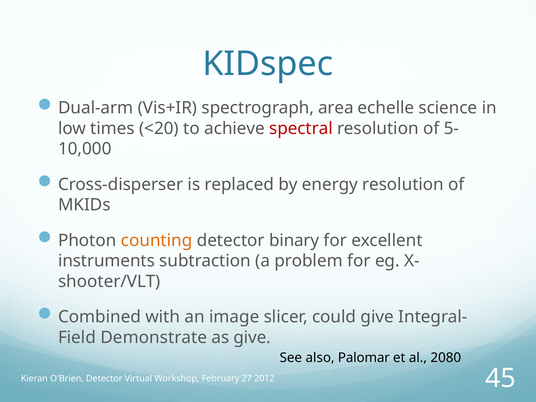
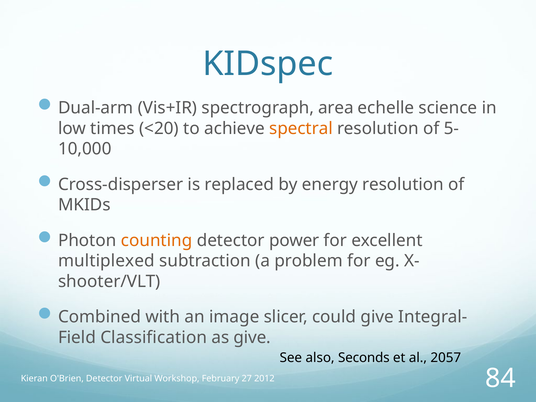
spectral colour: red -> orange
binary: binary -> power
instruments: instruments -> multiplexed
Demonstrate: Demonstrate -> Classification
Palomar: Palomar -> Seconds
2080: 2080 -> 2057
45: 45 -> 84
